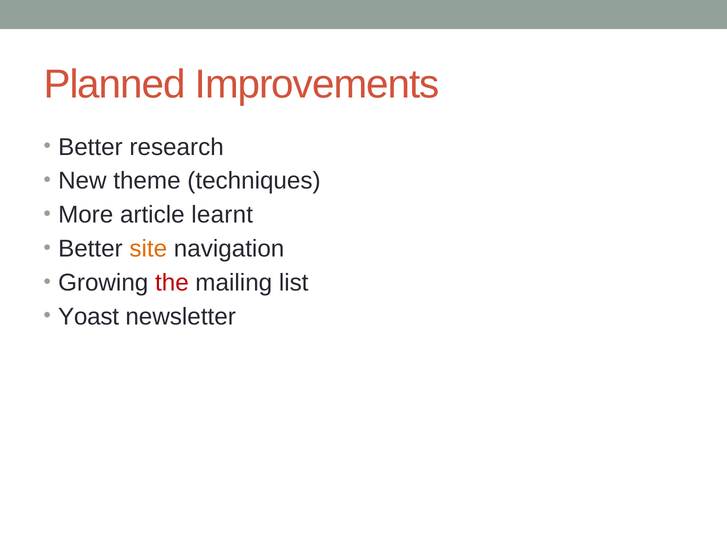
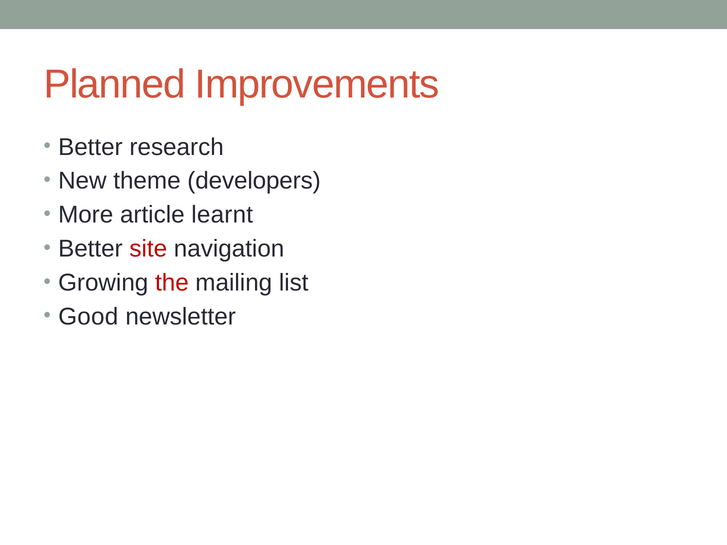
techniques: techniques -> developers
site colour: orange -> red
Yoast: Yoast -> Good
